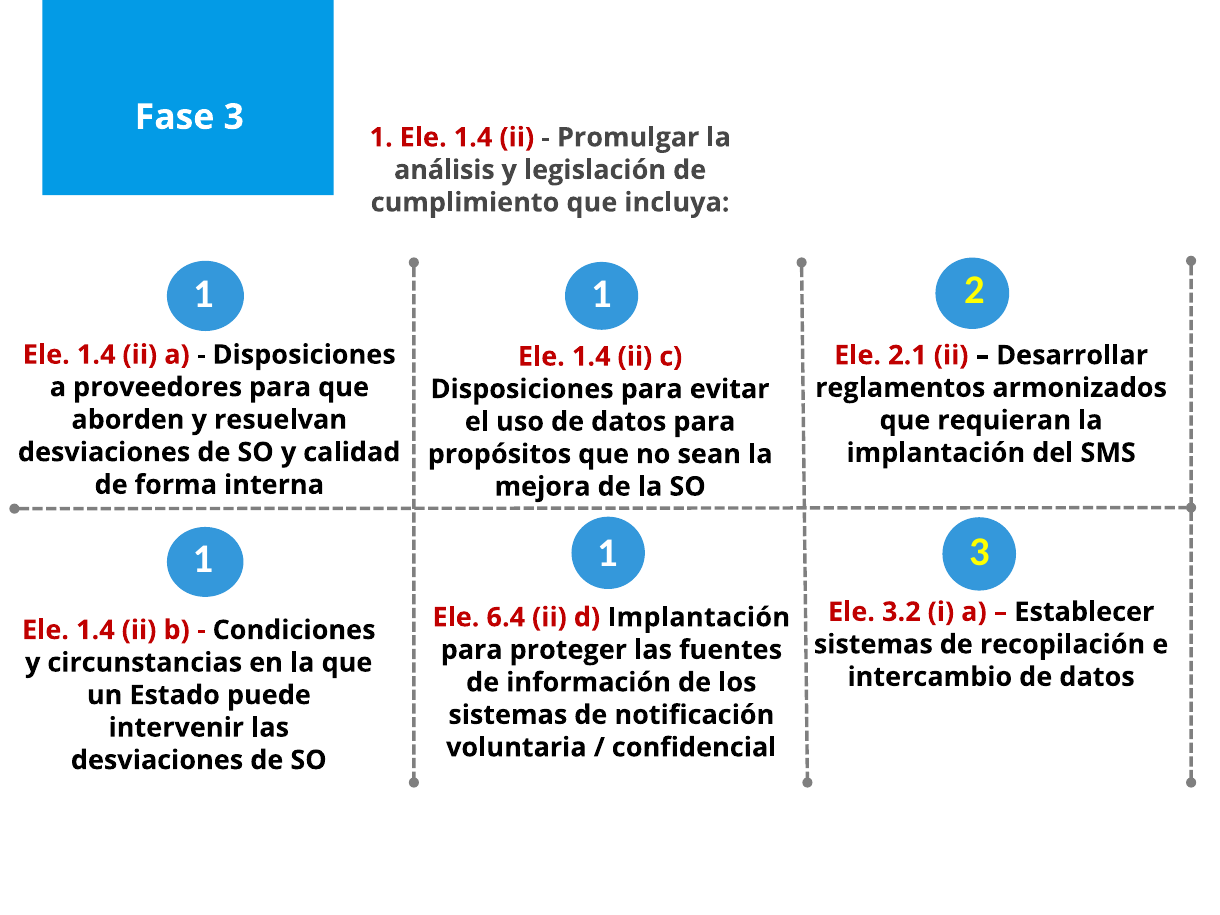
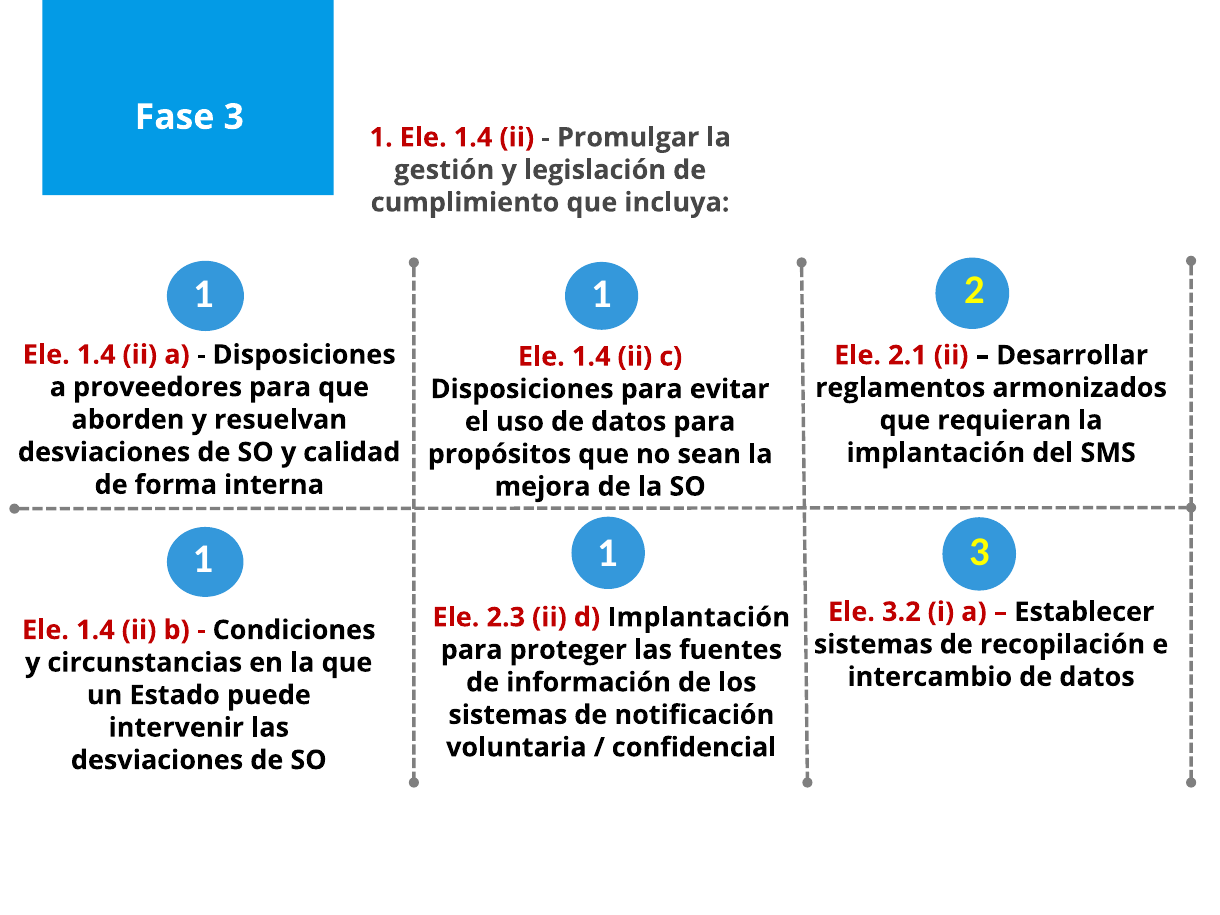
análisis: análisis -> gestión
6.4: 6.4 -> 2.3
